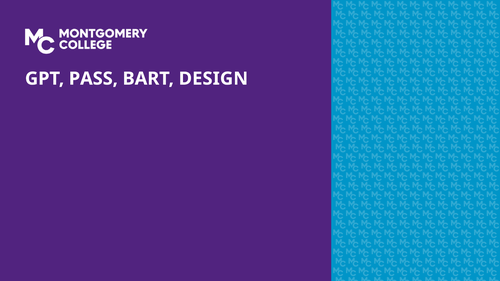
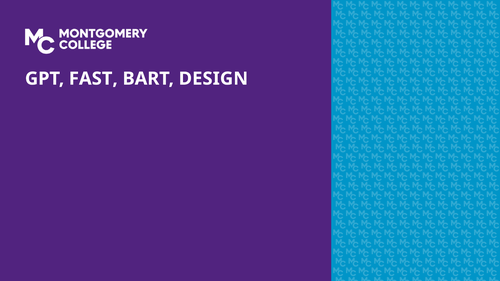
PASS: PASS -> FAST
